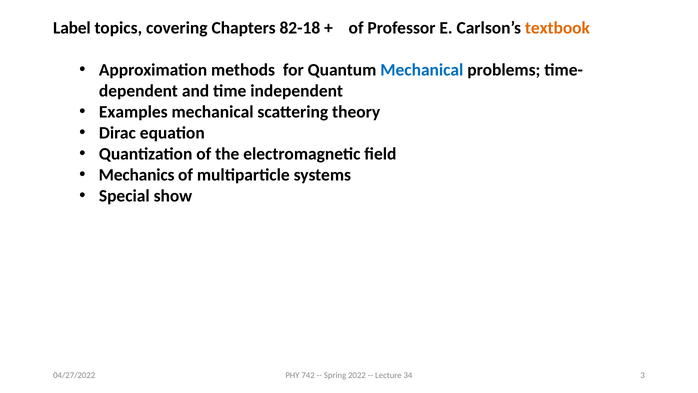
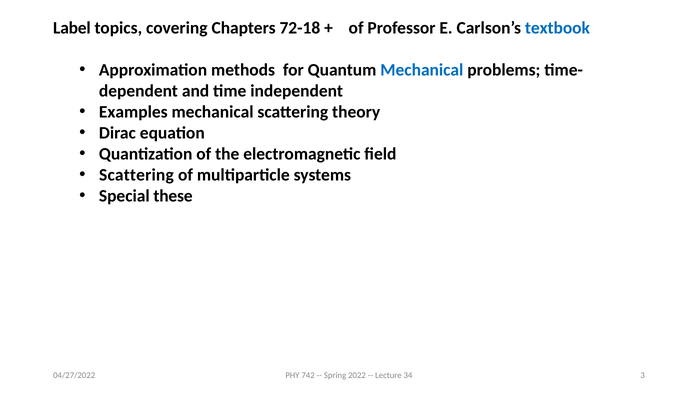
82-18: 82-18 -> 72-18
textbook colour: orange -> blue
Mechanics at (137, 175): Mechanics -> Scattering
show: show -> these
